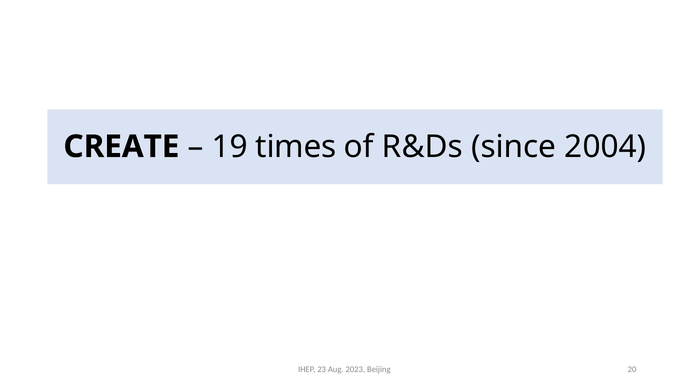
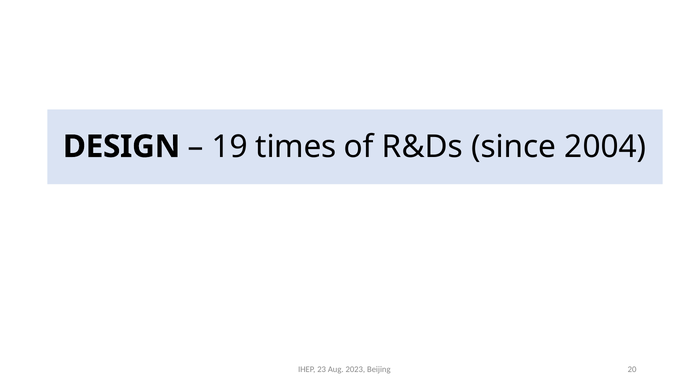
CREATE: CREATE -> DESIGN
